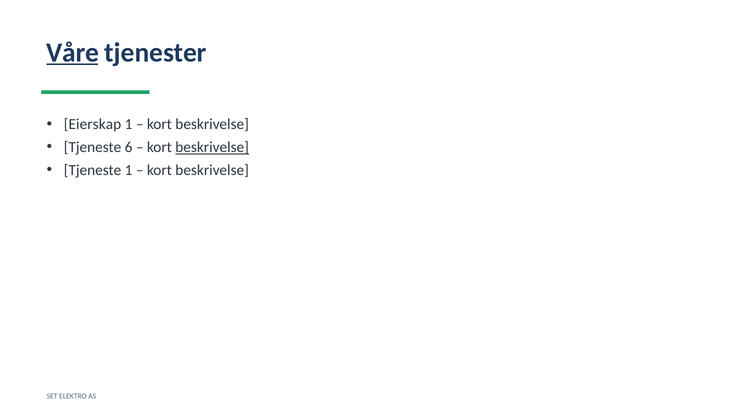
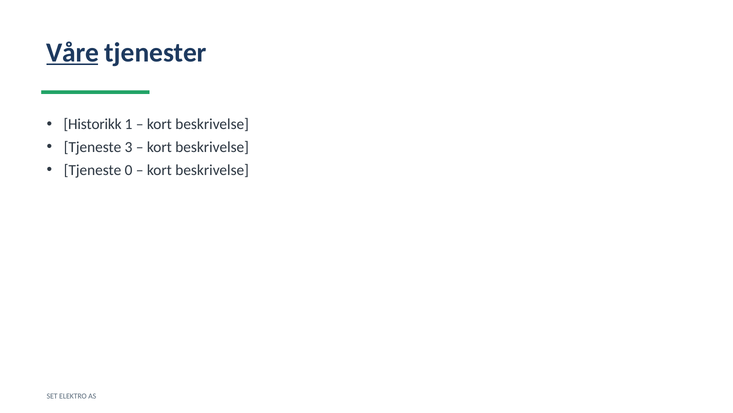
Eierskap: Eierskap -> Historikk
6: 6 -> 3
beskrivelse at (212, 147) underline: present -> none
Tjeneste 1: 1 -> 0
